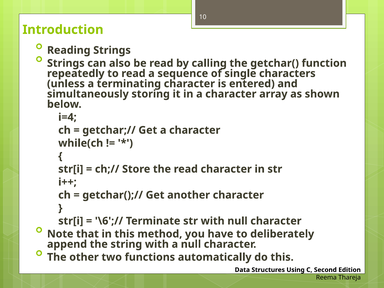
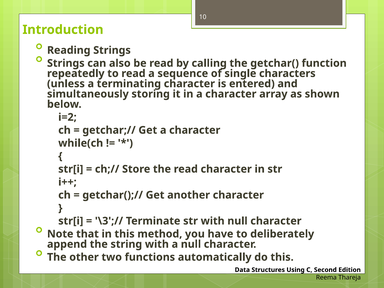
i=4: i=4 -> i=2
\6';//: \6';// -> \3';//
